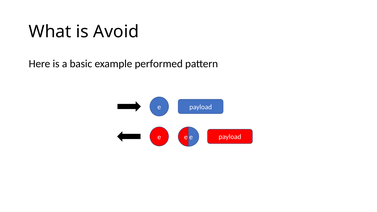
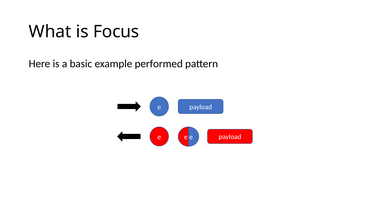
Avoid: Avoid -> Focus
